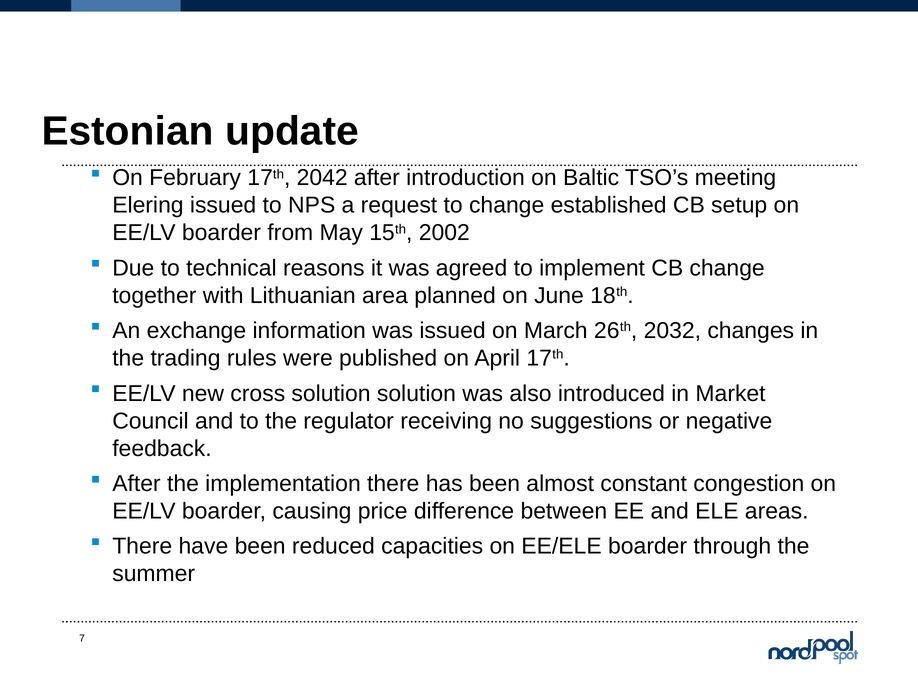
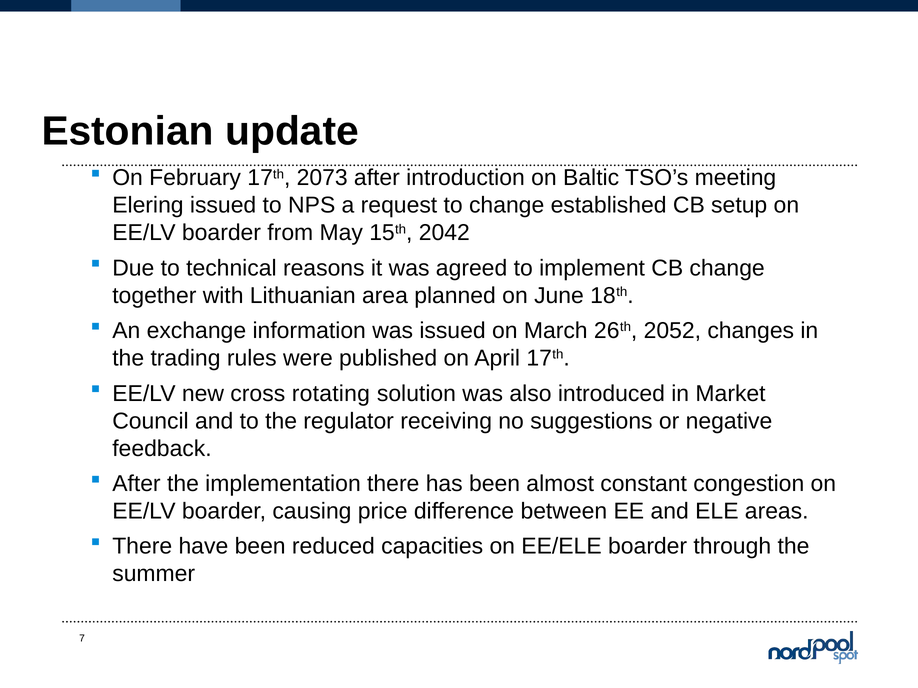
2042: 2042 -> 2073
2002: 2002 -> 2042
2032: 2032 -> 2052
cross solution: solution -> rotating
